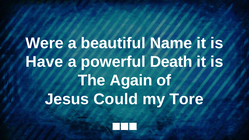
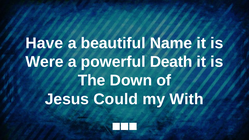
Were: Were -> Have
Have: Have -> Were
Again: Again -> Down
Tore: Tore -> With
